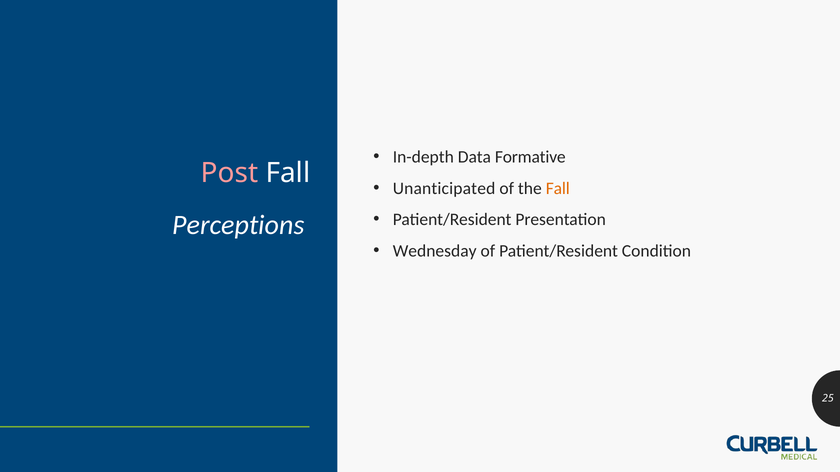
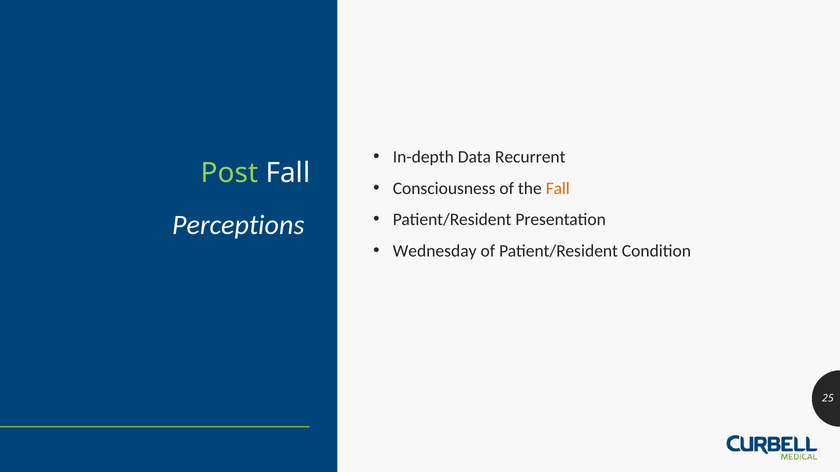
Formative: Formative -> Recurrent
Post colour: pink -> light green
Unanticipated: Unanticipated -> Consciousness
